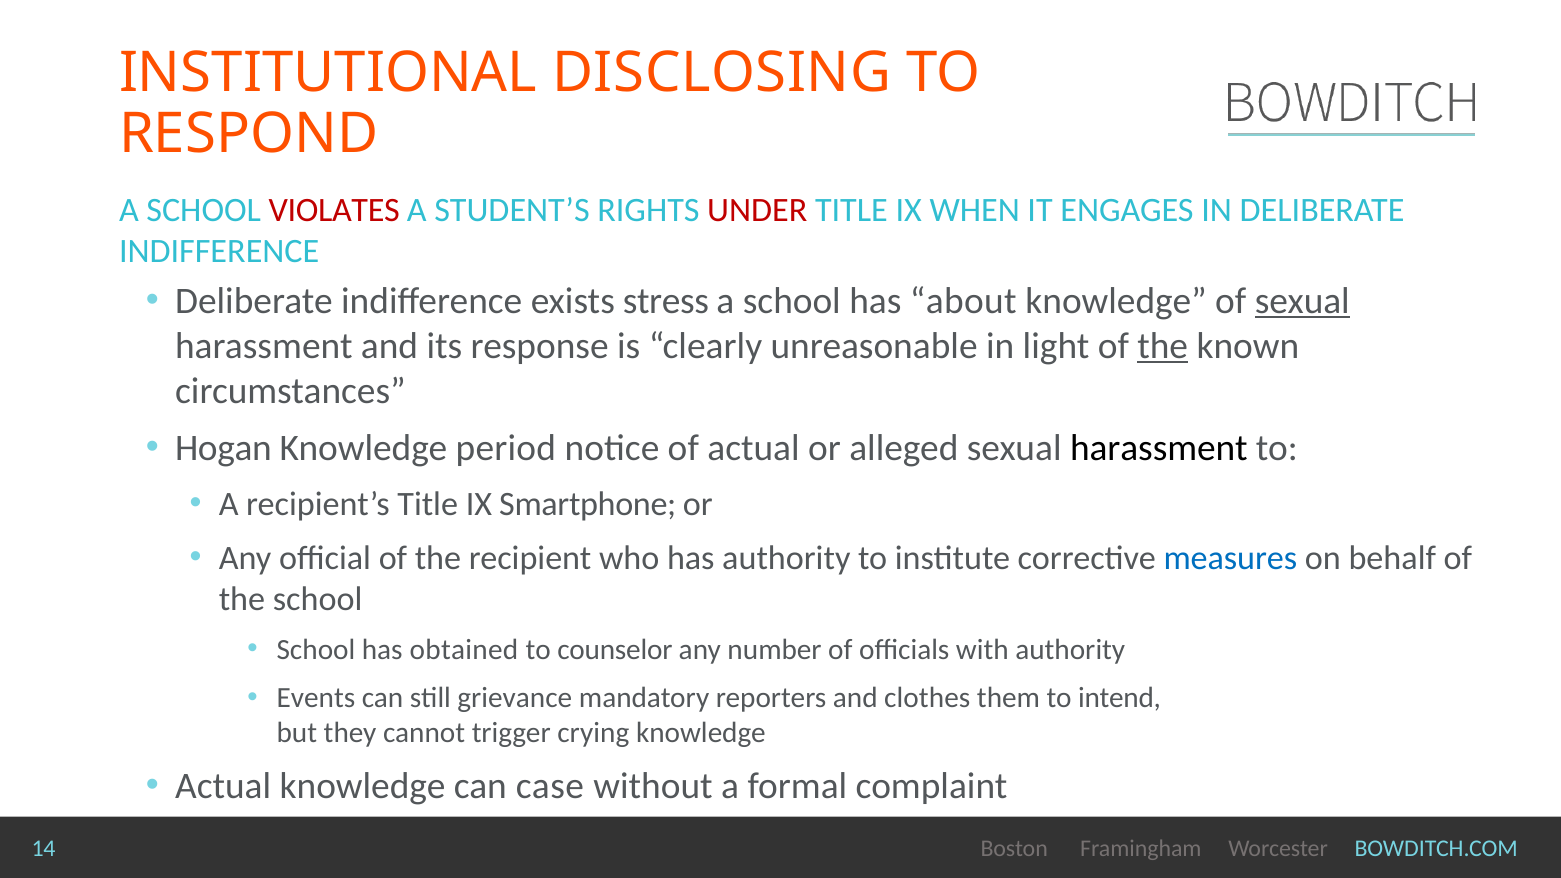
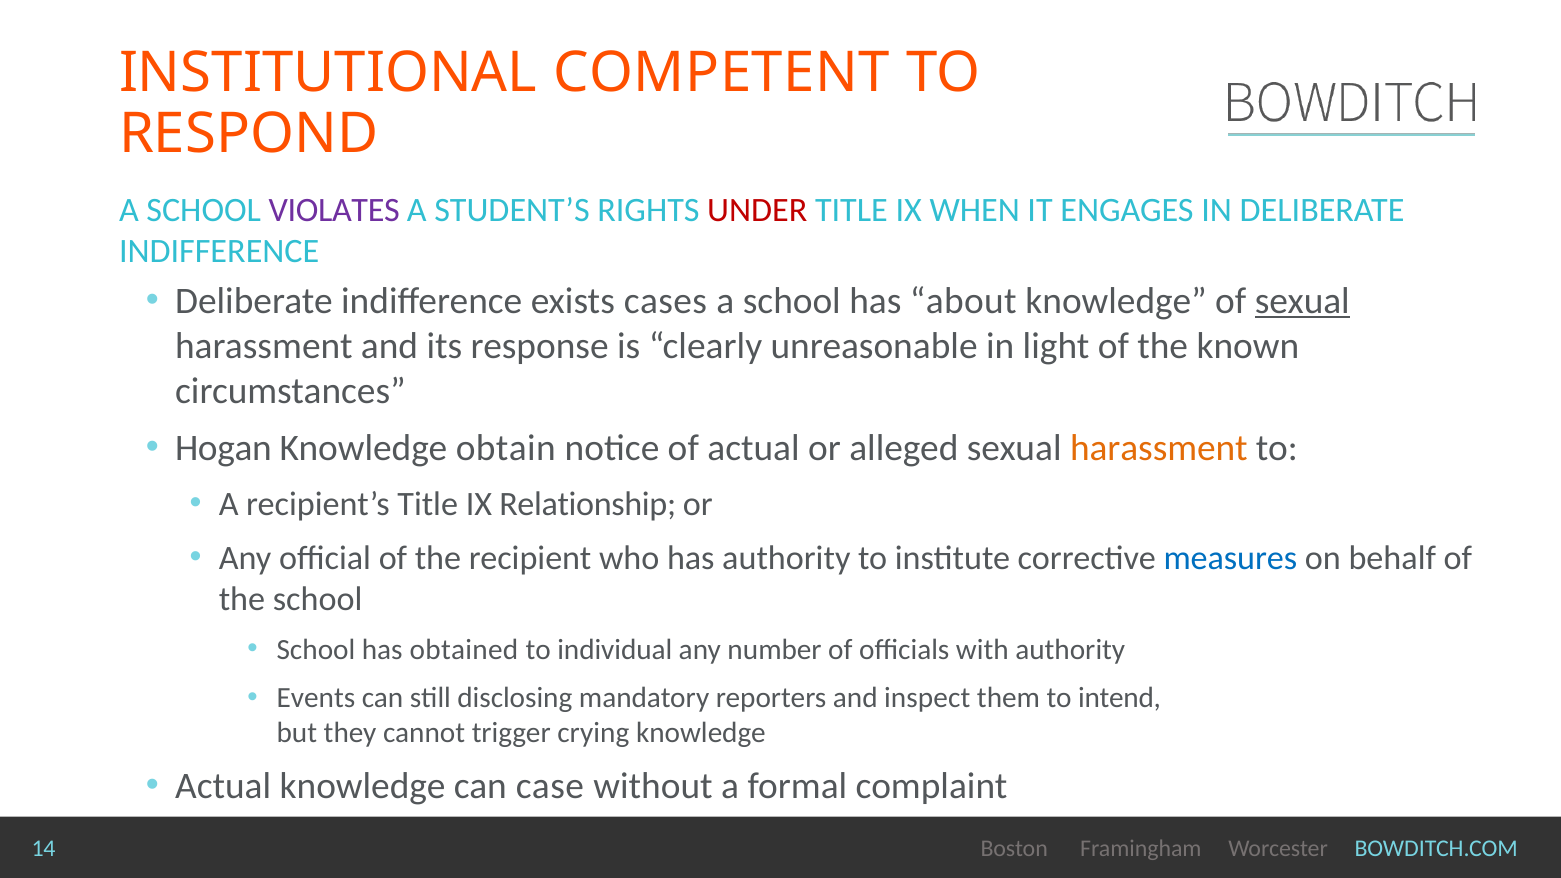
DISCLOSING: DISCLOSING -> COMPETENT
VIOLATES colour: red -> purple
stress: stress -> cases
the at (1163, 346) underline: present -> none
period: period -> obtain
harassment at (1159, 449) colour: black -> orange
Smartphone: Smartphone -> Relationship
counselor: counselor -> individual
grievance: grievance -> disclosing
clothes: clothes -> inspect
